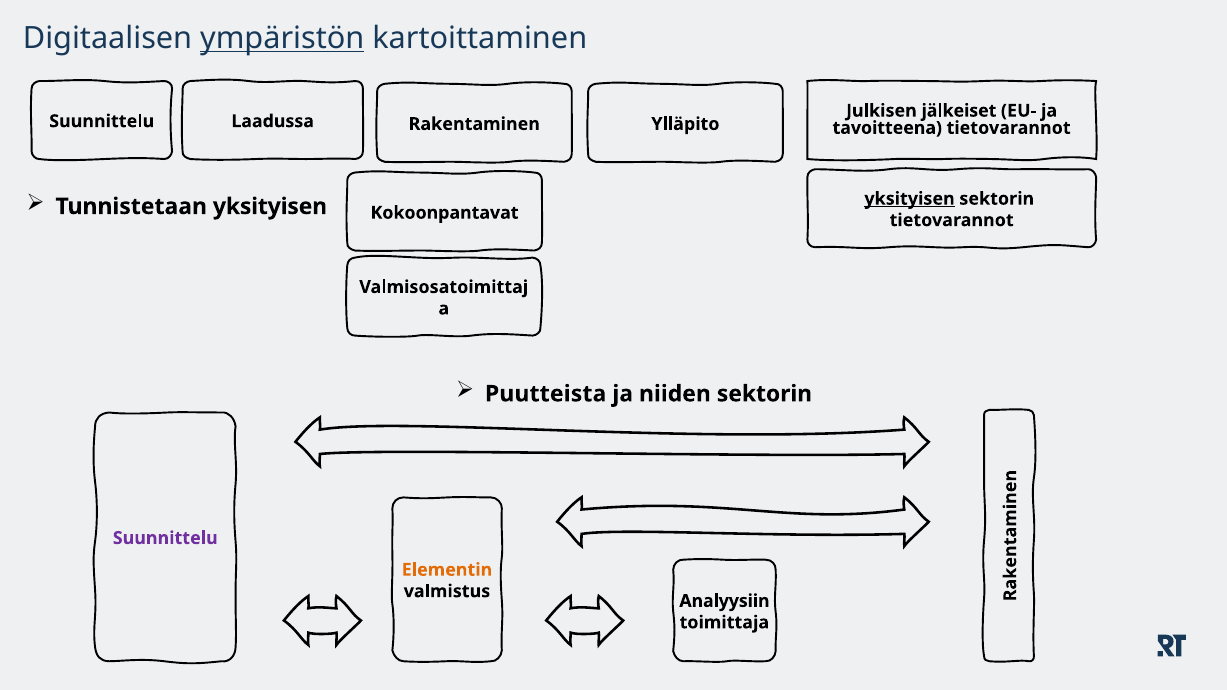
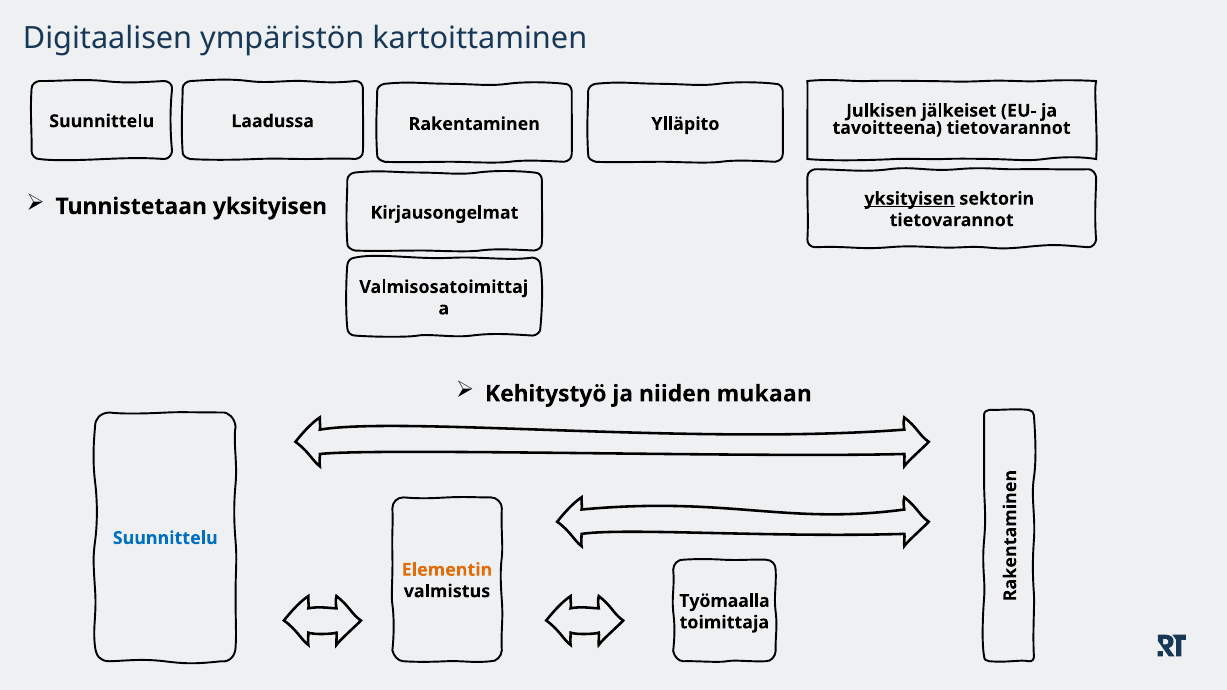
ympäristön underline: present -> none
Kokoonpantavat: Kokoonpantavat -> Kirjausongelmat
Puutteista: Puutteista -> Kehitystyö
niiden sektorin: sektorin -> mukaan
Suunnittelu at (165, 538) colour: purple -> blue
Analyysiin: Analyysiin -> Työmaalla
